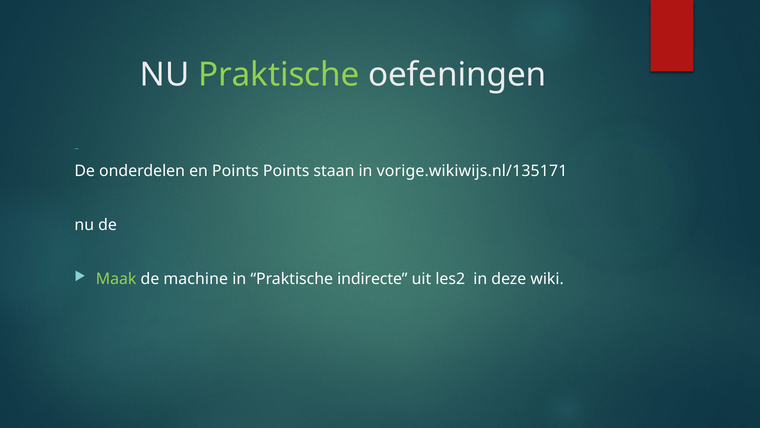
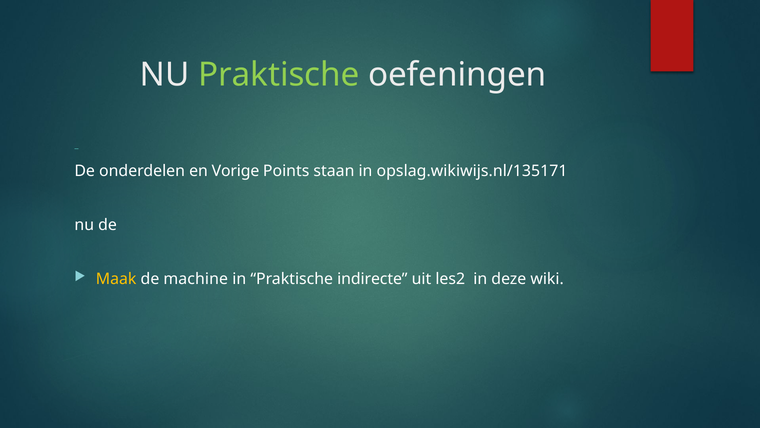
en Points: Points -> Vorige
vorige.wikiwijs.nl/135171: vorige.wikiwijs.nl/135171 -> opslag.wikiwijs.nl/135171
Maak colour: light green -> yellow
